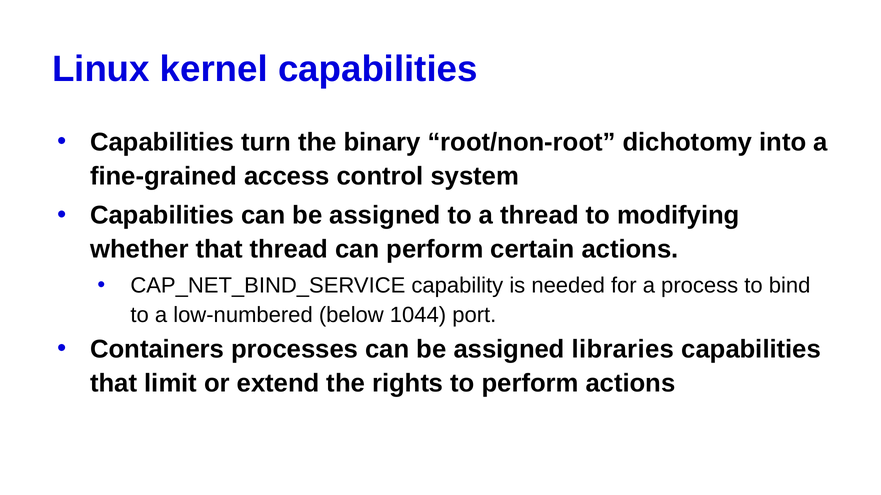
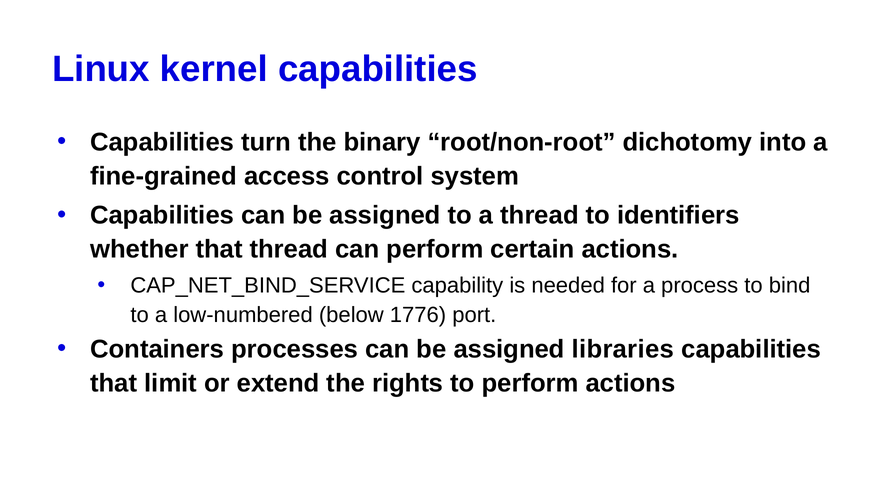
modifying: modifying -> identifiers
1044: 1044 -> 1776
